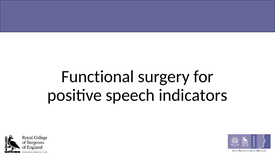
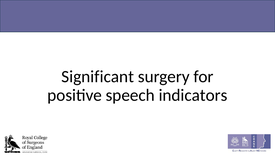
Functional: Functional -> Significant
